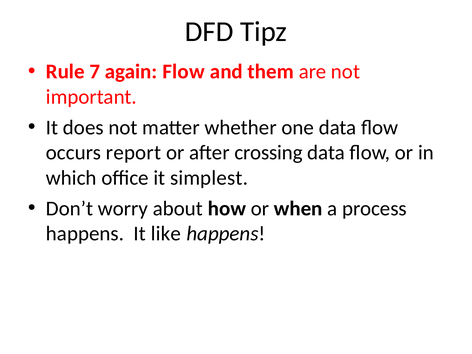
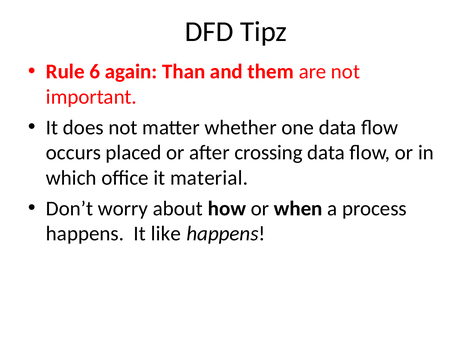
7: 7 -> 6
again Flow: Flow -> Than
report: report -> placed
simplest: simplest -> material
